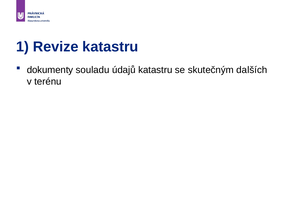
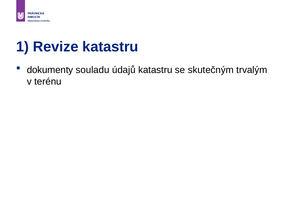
dalších: dalších -> trvalým
